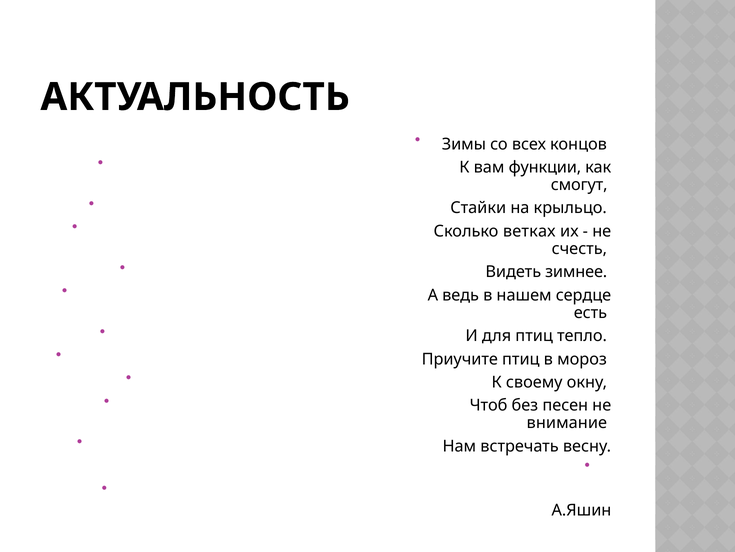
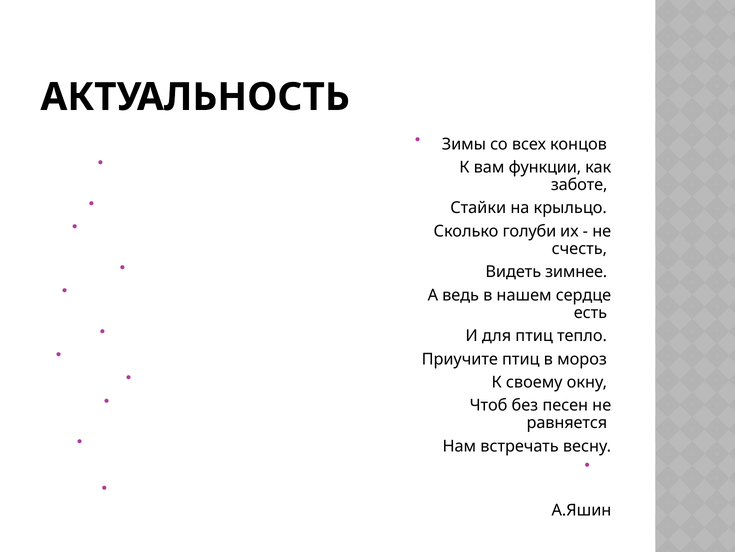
смогут: смогут -> заботе
ветках: ветках -> голуби
внимание: внимание -> равняется
